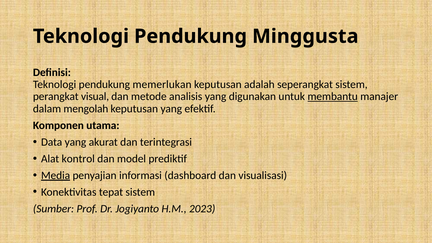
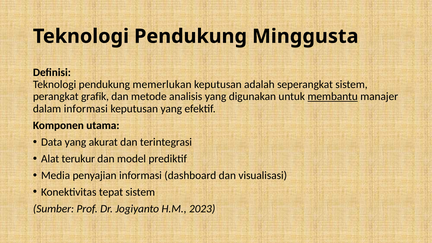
visual: visual -> grafik
dalam mengolah: mengolah -> informasi
kontrol: kontrol -> terukur
Media underline: present -> none
